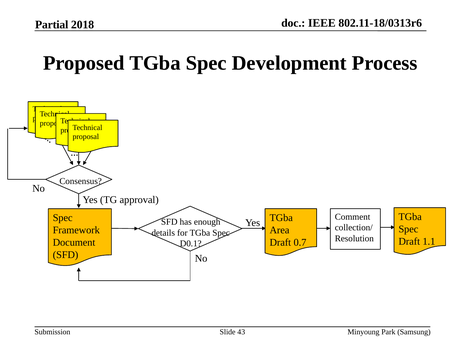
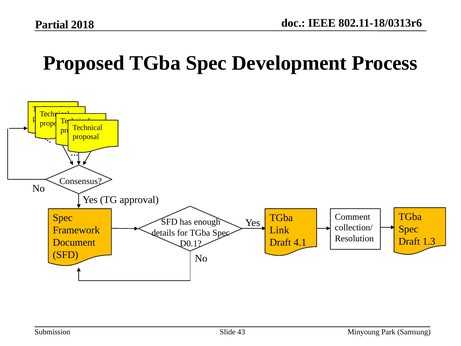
Area: Area -> Link
1.1: 1.1 -> 1.3
0.7: 0.7 -> 4.1
